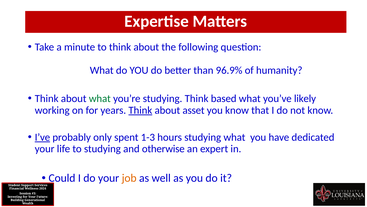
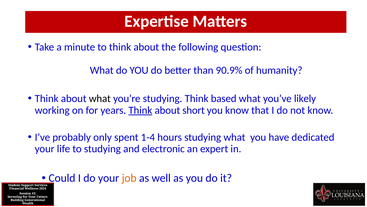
96.9%: 96.9% -> 90.9%
what at (100, 98) colour: green -> black
asset: asset -> short
I’ve underline: present -> none
1-3: 1-3 -> 1-4
otherwise: otherwise -> electronic
